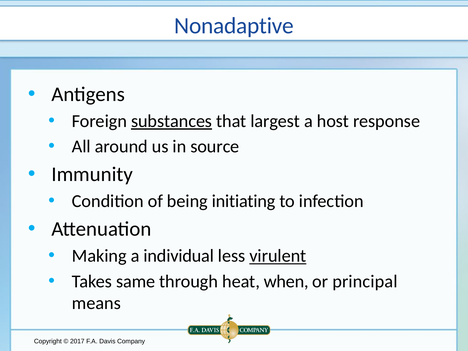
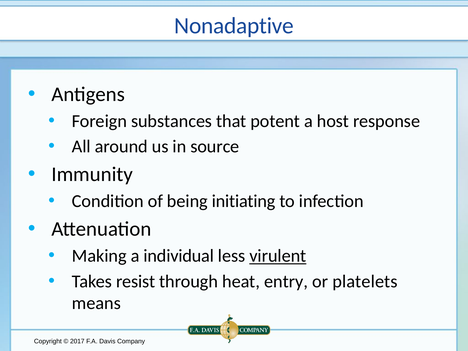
substances underline: present -> none
largest: largest -> potent
same: same -> resist
when: when -> entry
principal: principal -> platelets
